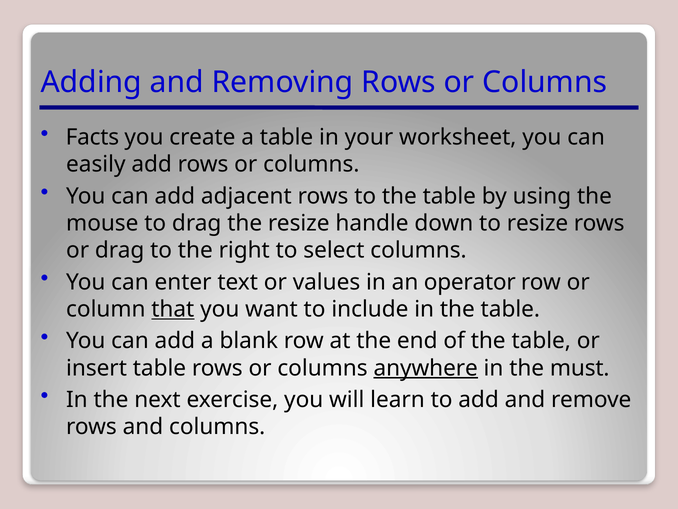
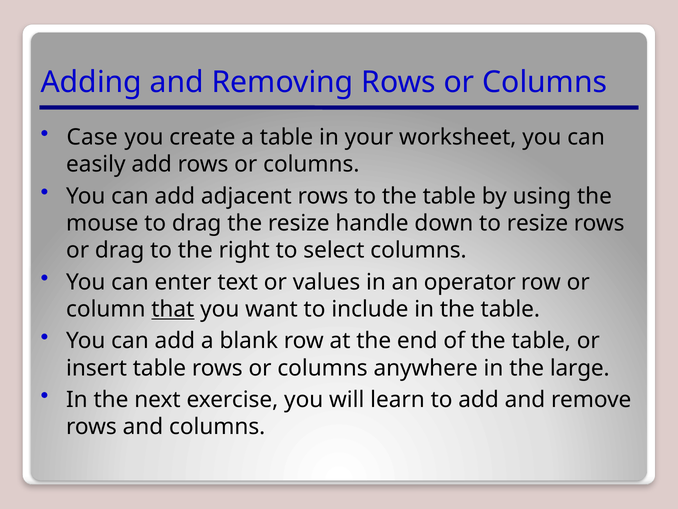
Facts: Facts -> Case
anywhere underline: present -> none
must: must -> large
